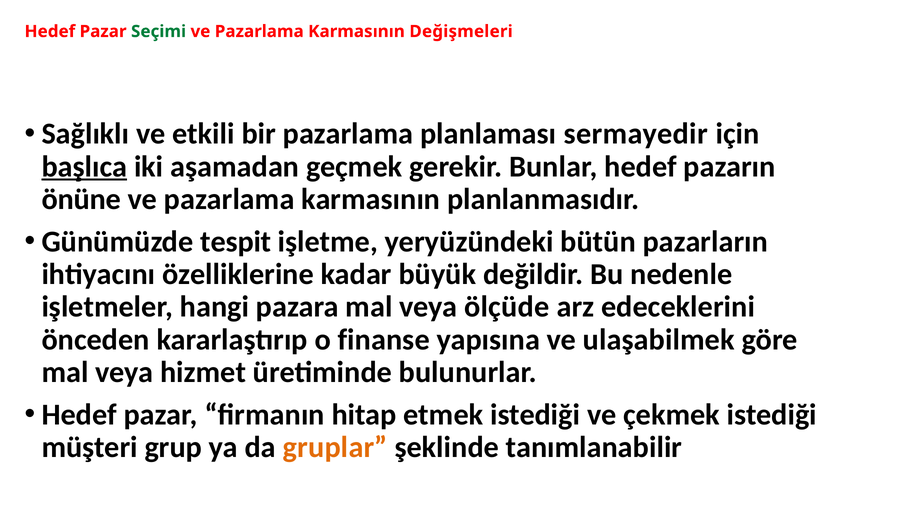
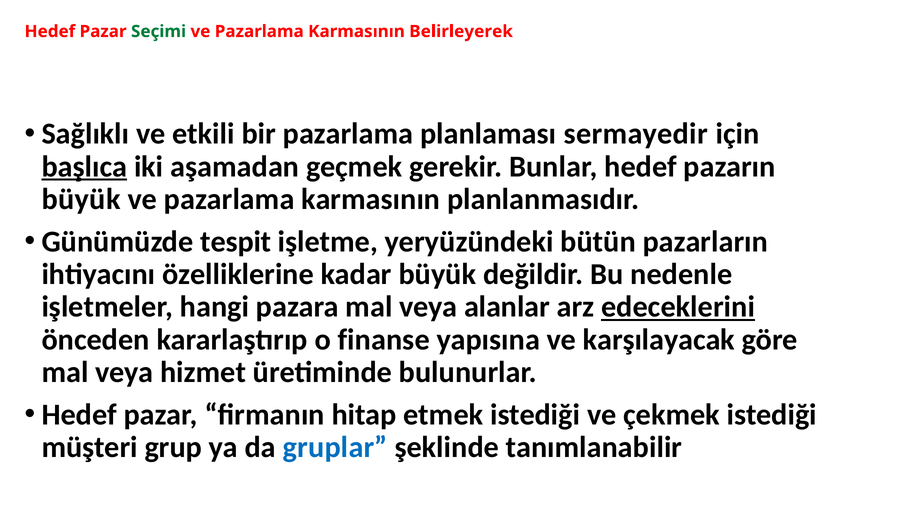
Değişmeleri: Değişmeleri -> Belirleyerek
önüne at (81, 199): önüne -> büyük
ölçüde: ölçüde -> alanlar
edeceklerini underline: none -> present
ulaşabilmek: ulaşabilmek -> karşılayacak
gruplar colour: orange -> blue
